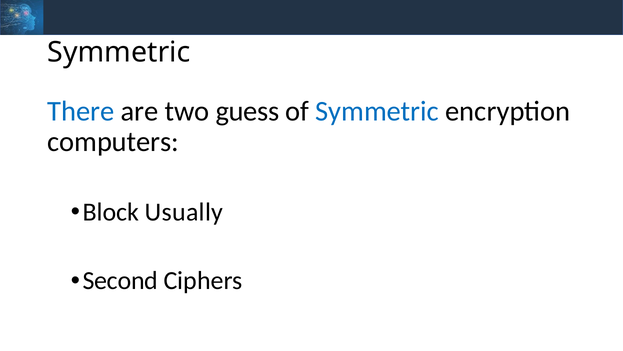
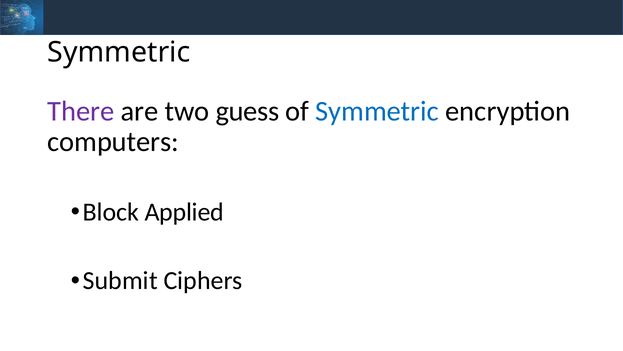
There colour: blue -> purple
Usually: Usually -> Applied
Second: Second -> Submit
